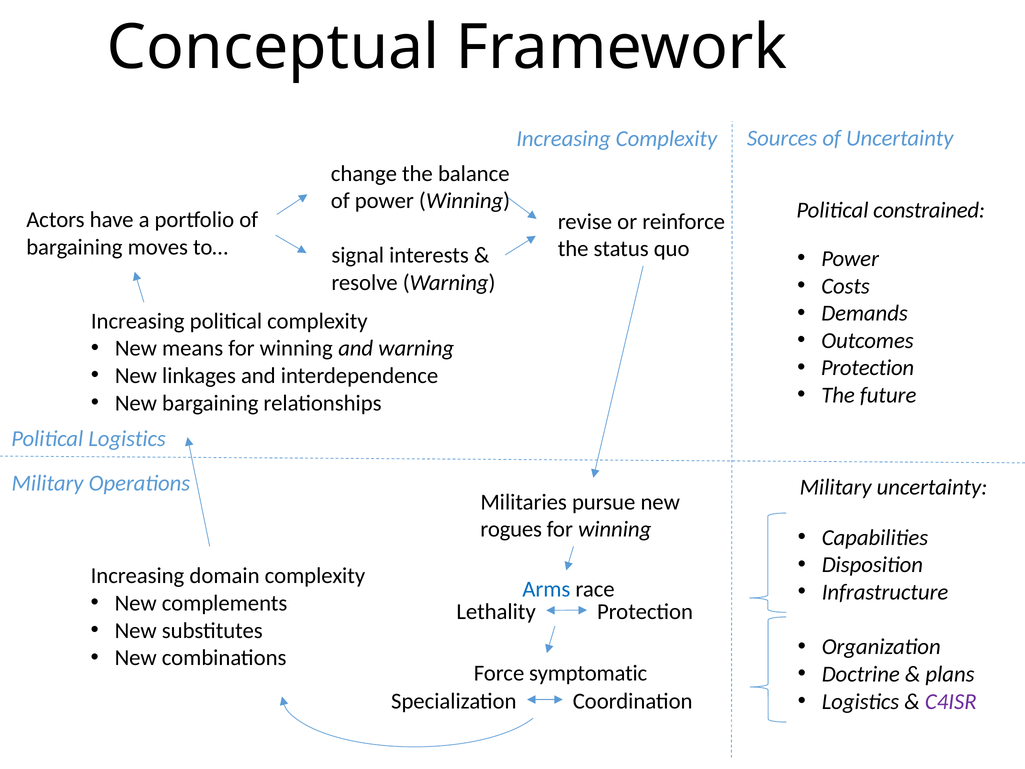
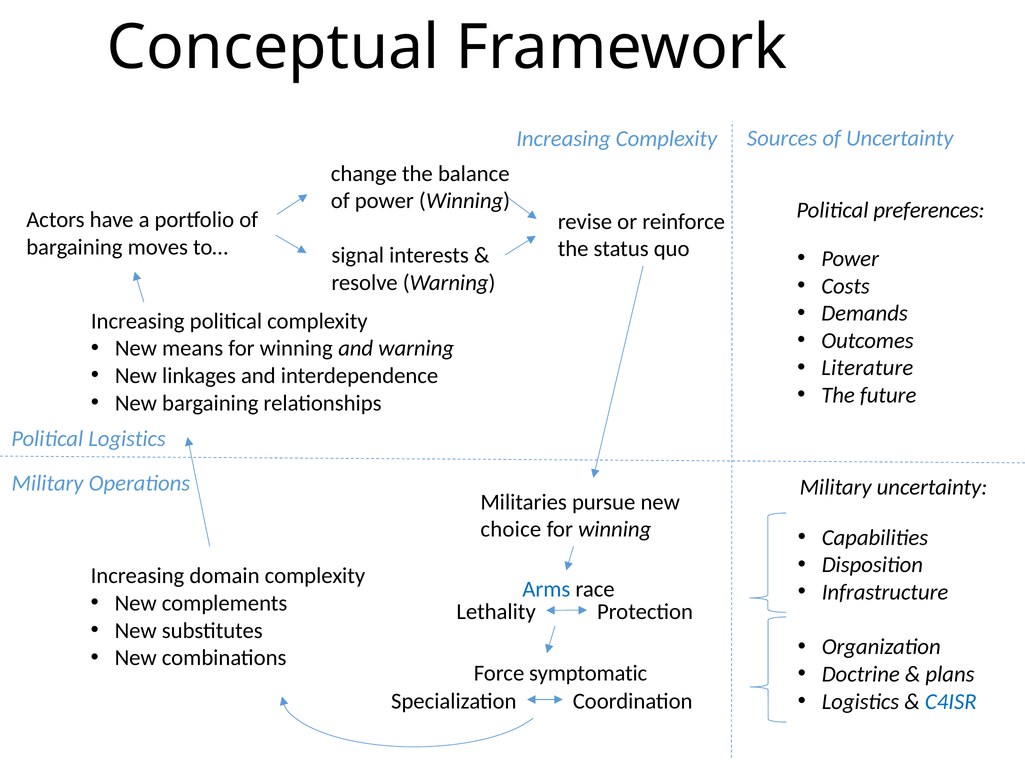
constrained: constrained -> preferences
Protection at (868, 368): Protection -> Literature
rogues: rogues -> choice
C4ISR colour: purple -> blue
